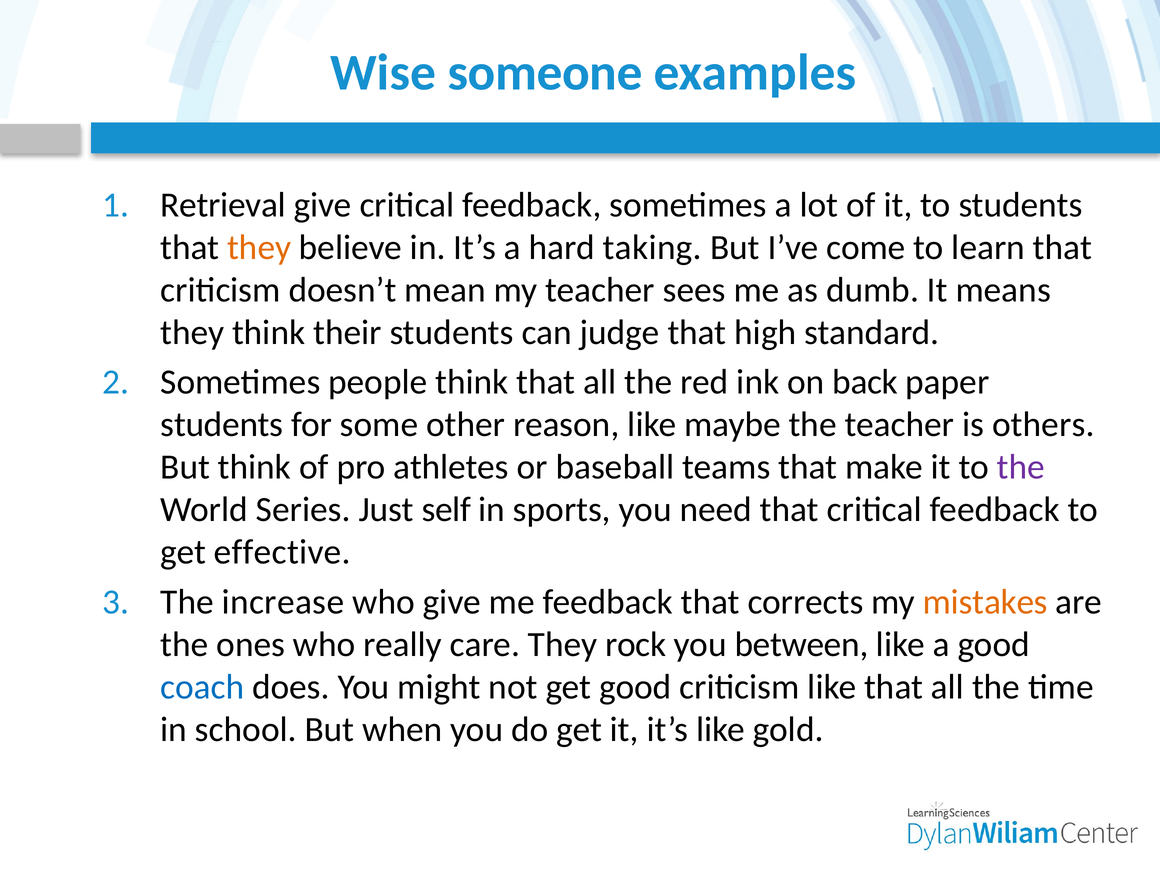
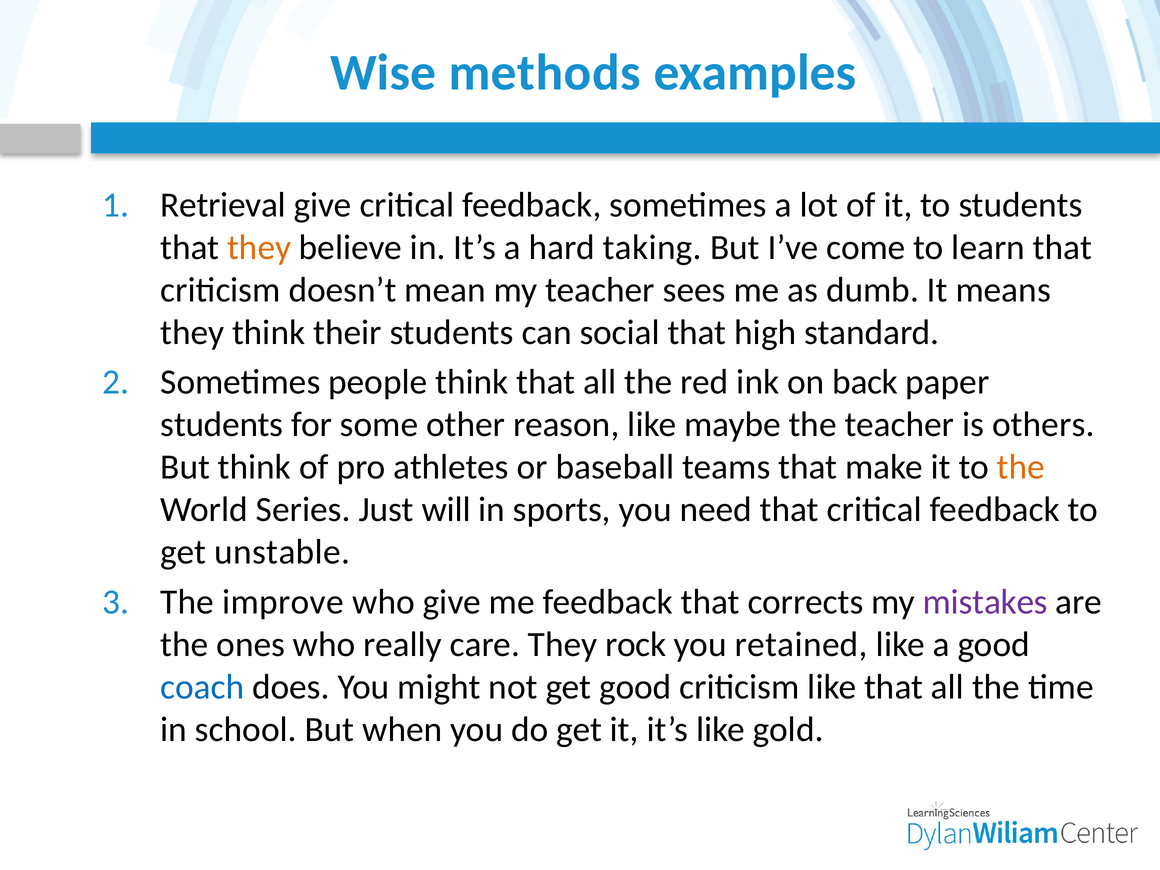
someone: someone -> methods
judge: judge -> social
the at (1021, 467) colour: purple -> orange
self: self -> will
effective: effective -> unstable
increase: increase -> improve
mistakes colour: orange -> purple
between: between -> retained
